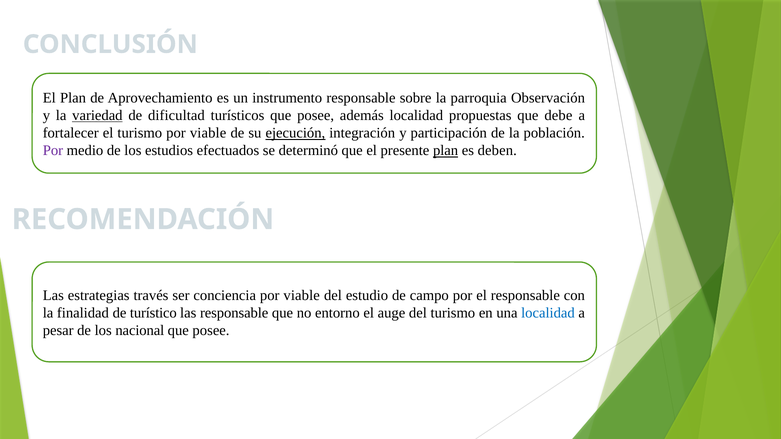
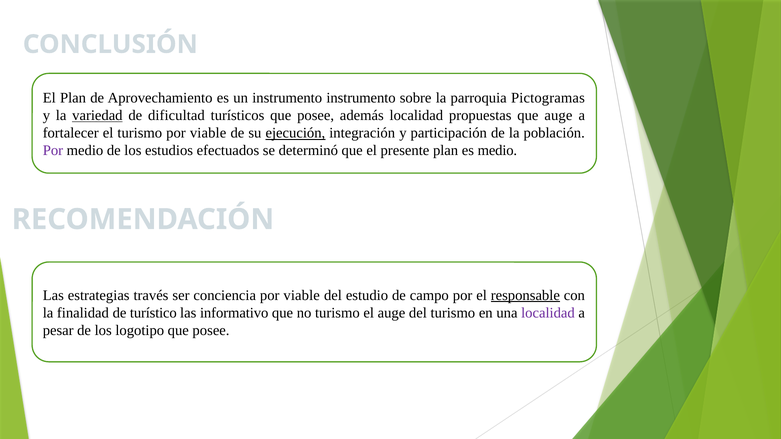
instrumento responsable: responsable -> instrumento
Observación: Observación -> Pictogramas
que debe: debe -> auge
plan at (446, 151) underline: present -> none
es deben: deben -> medio
responsable at (525, 296) underline: none -> present
las responsable: responsable -> informativo
no entorno: entorno -> turismo
localidad at (548, 313) colour: blue -> purple
nacional: nacional -> logotipo
